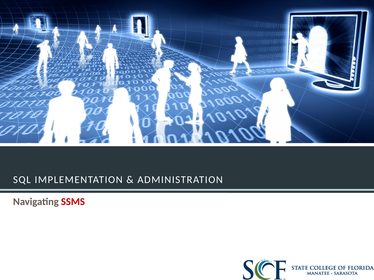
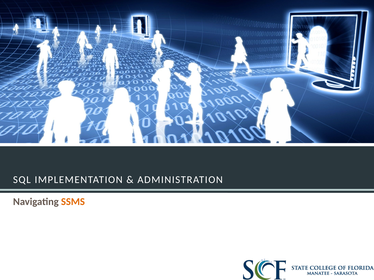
SSMS colour: red -> orange
